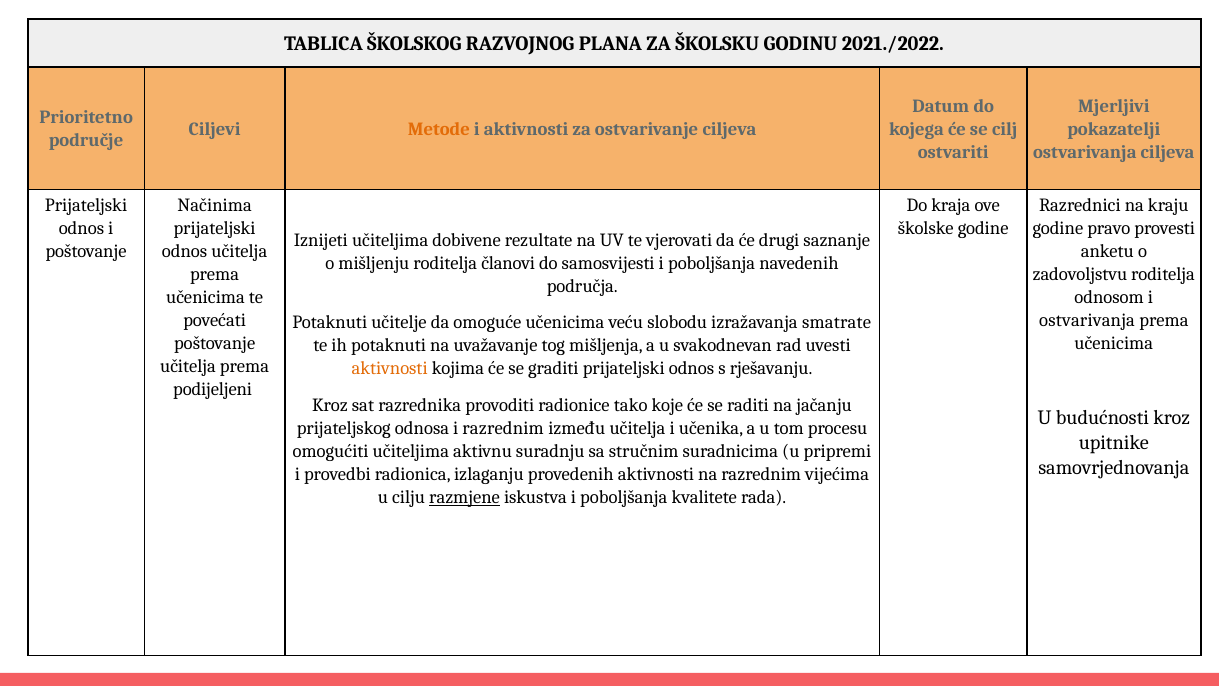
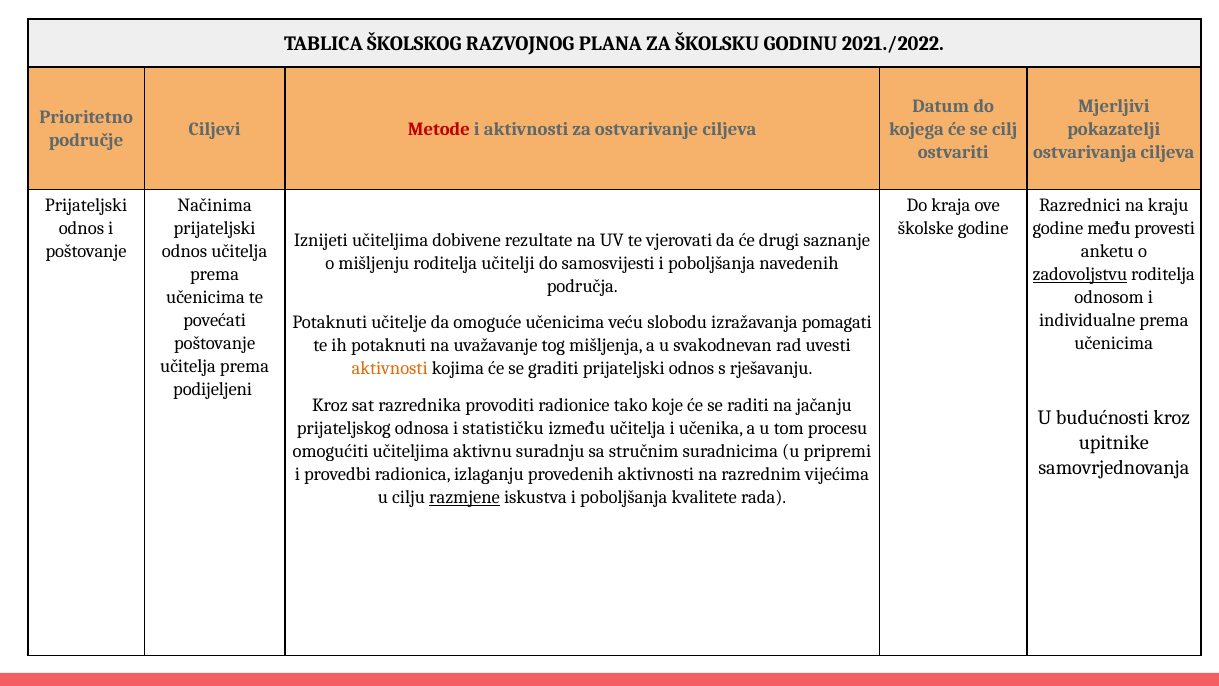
Metode colour: orange -> red
pravo: pravo -> među
članovi: članovi -> učitelji
zadovoljstvu underline: none -> present
ostvarivanja at (1087, 320): ostvarivanja -> individualne
smatrate: smatrate -> pomagati
i razrednim: razrednim -> statističku
